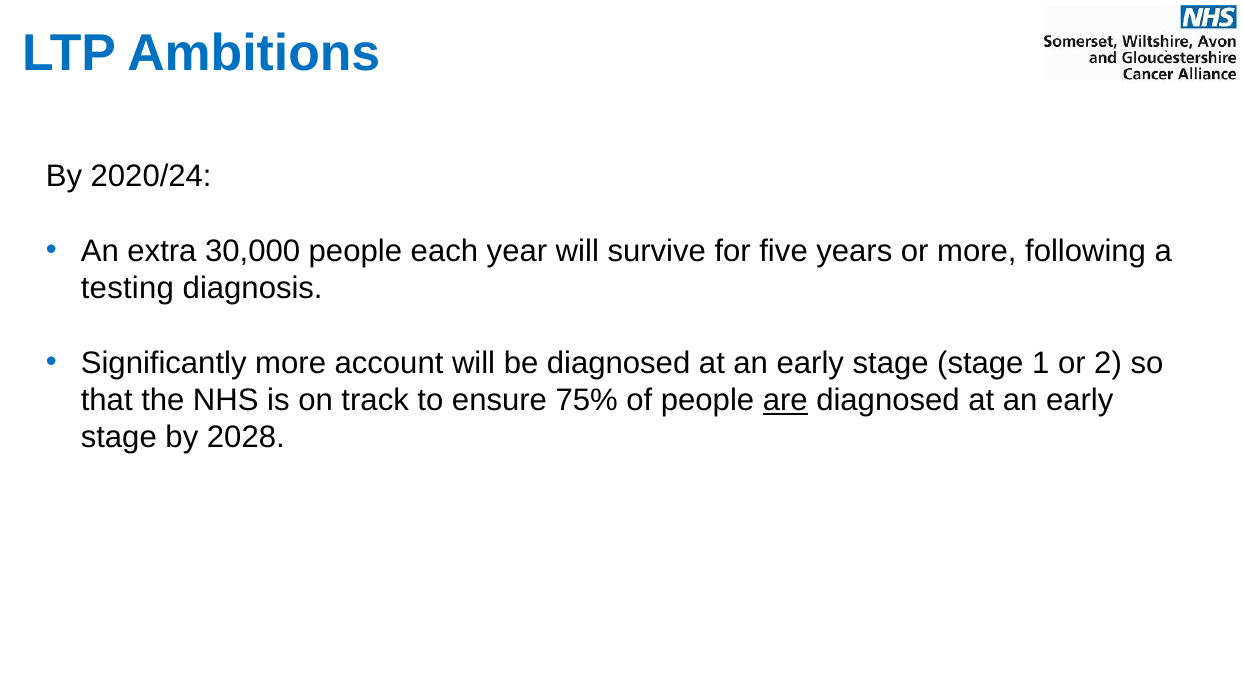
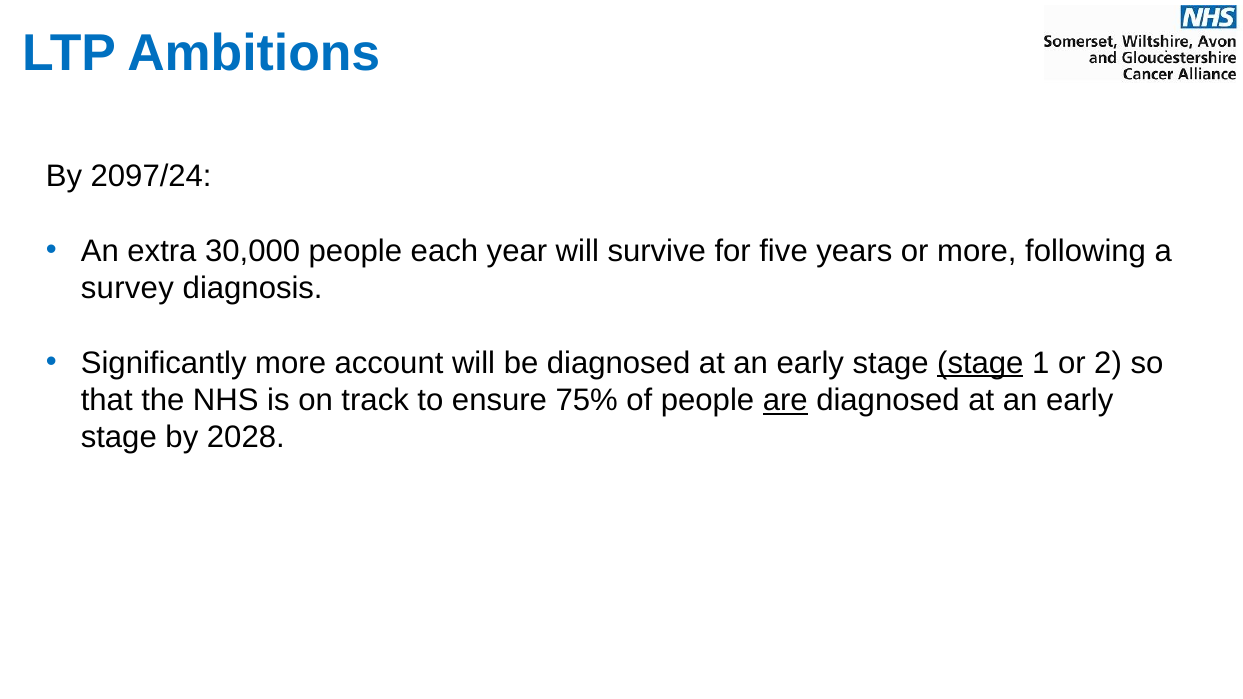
2020/24: 2020/24 -> 2097/24
testing: testing -> survey
stage at (980, 363) underline: none -> present
